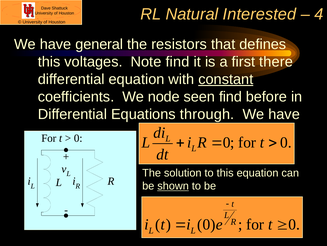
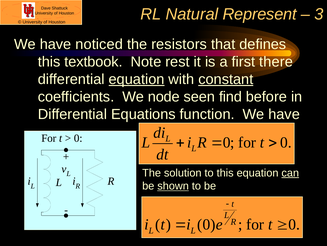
Interested: Interested -> Represent
4: 4 -> 3
general: general -> noticed
voltages: voltages -> textbook
Note find: find -> rest
equation at (137, 79) underline: none -> present
through: through -> function
can underline: none -> present
